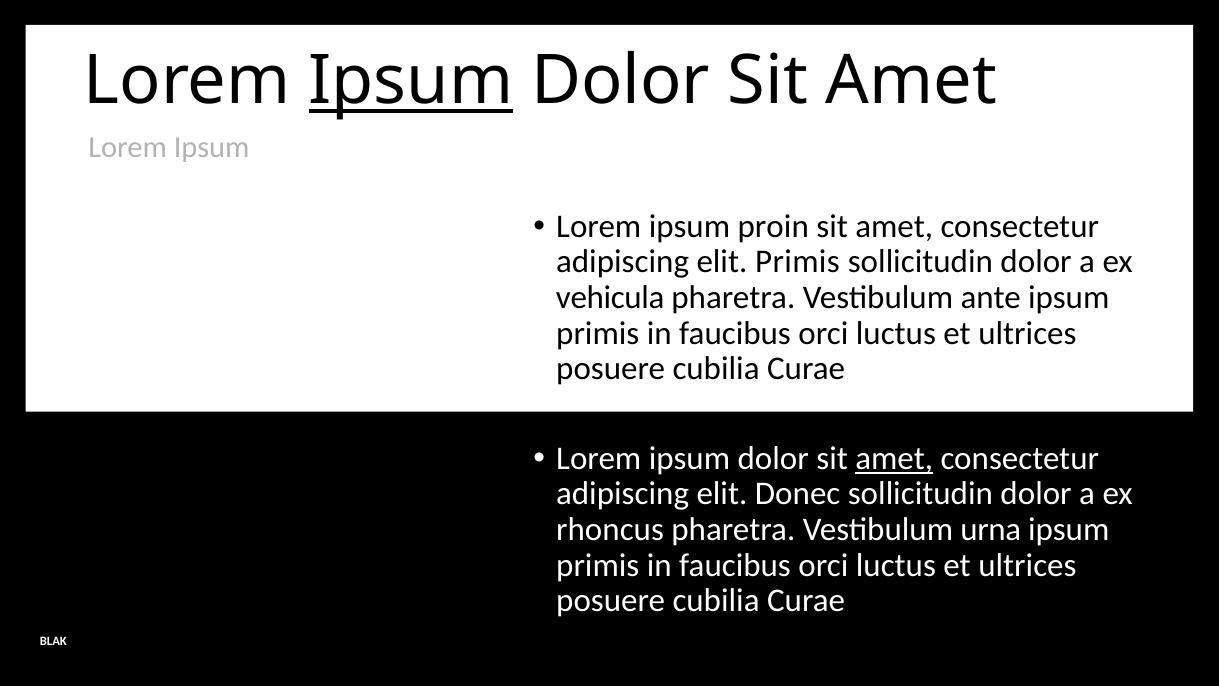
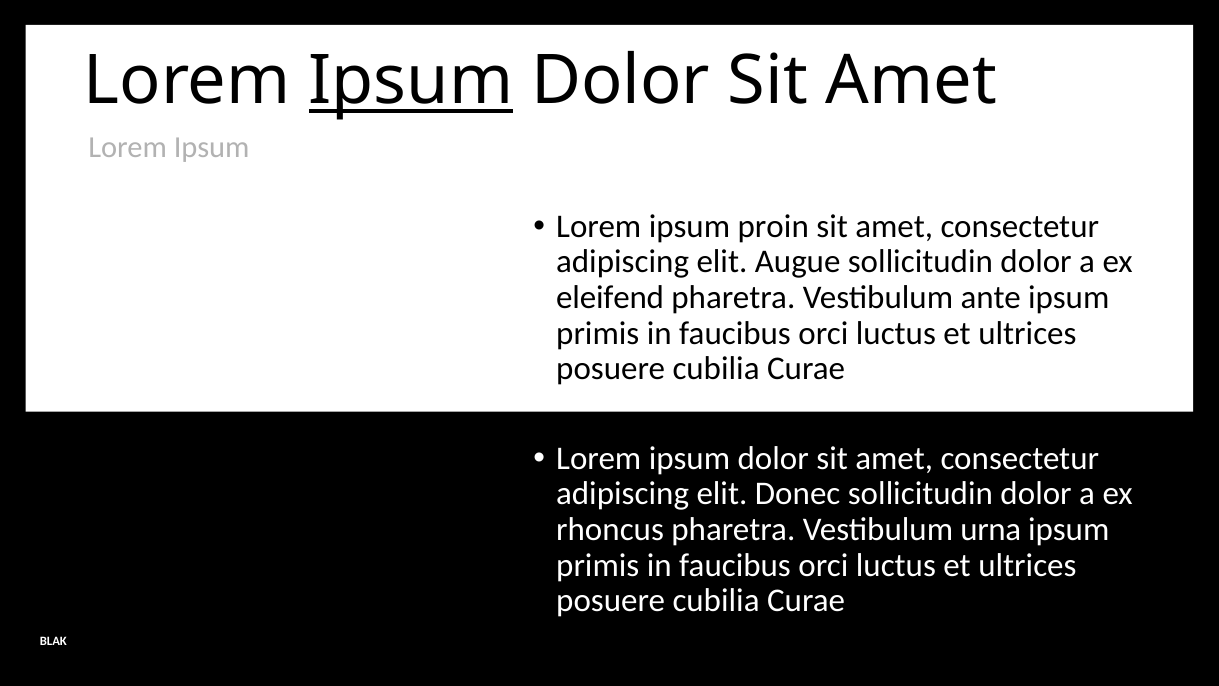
elit Primis: Primis -> Augue
vehicula: vehicula -> eleifend
amet at (894, 458) underline: present -> none
